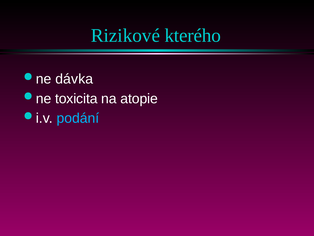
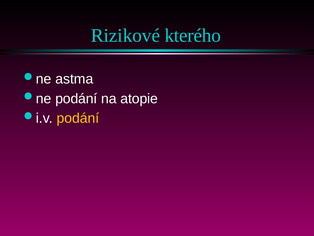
dávka: dávka -> astma
ne toxicita: toxicita -> podání
podání at (78, 118) colour: light blue -> yellow
